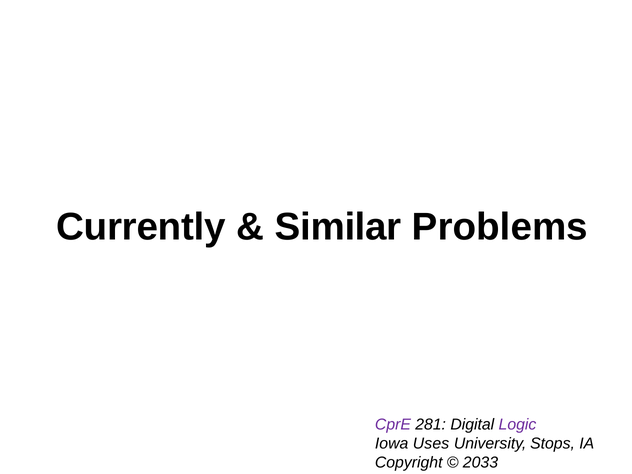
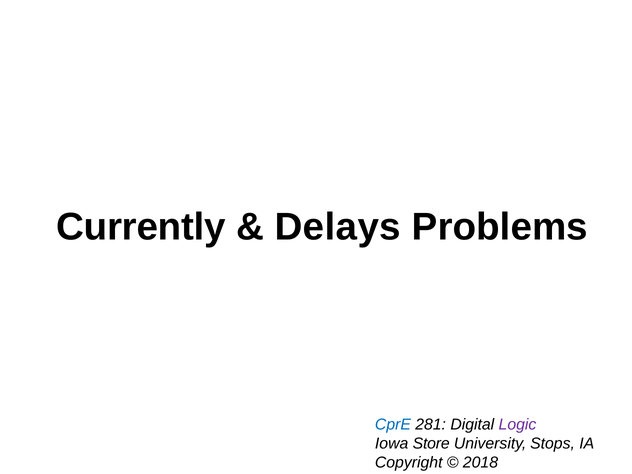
Similar: Similar -> Delays
CprE colour: purple -> blue
Uses: Uses -> Store
2033: 2033 -> 2018
